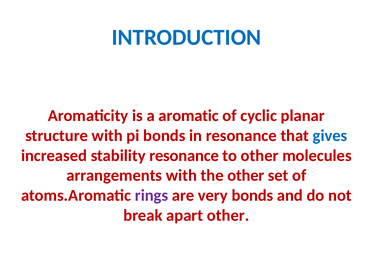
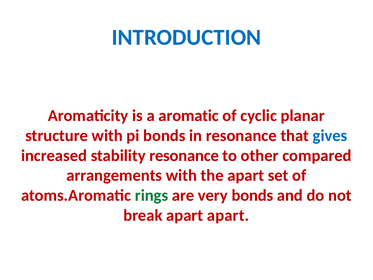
molecules: molecules -> compared
the other: other -> apart
rings colour: purple -> green
apart other: other -> apart
